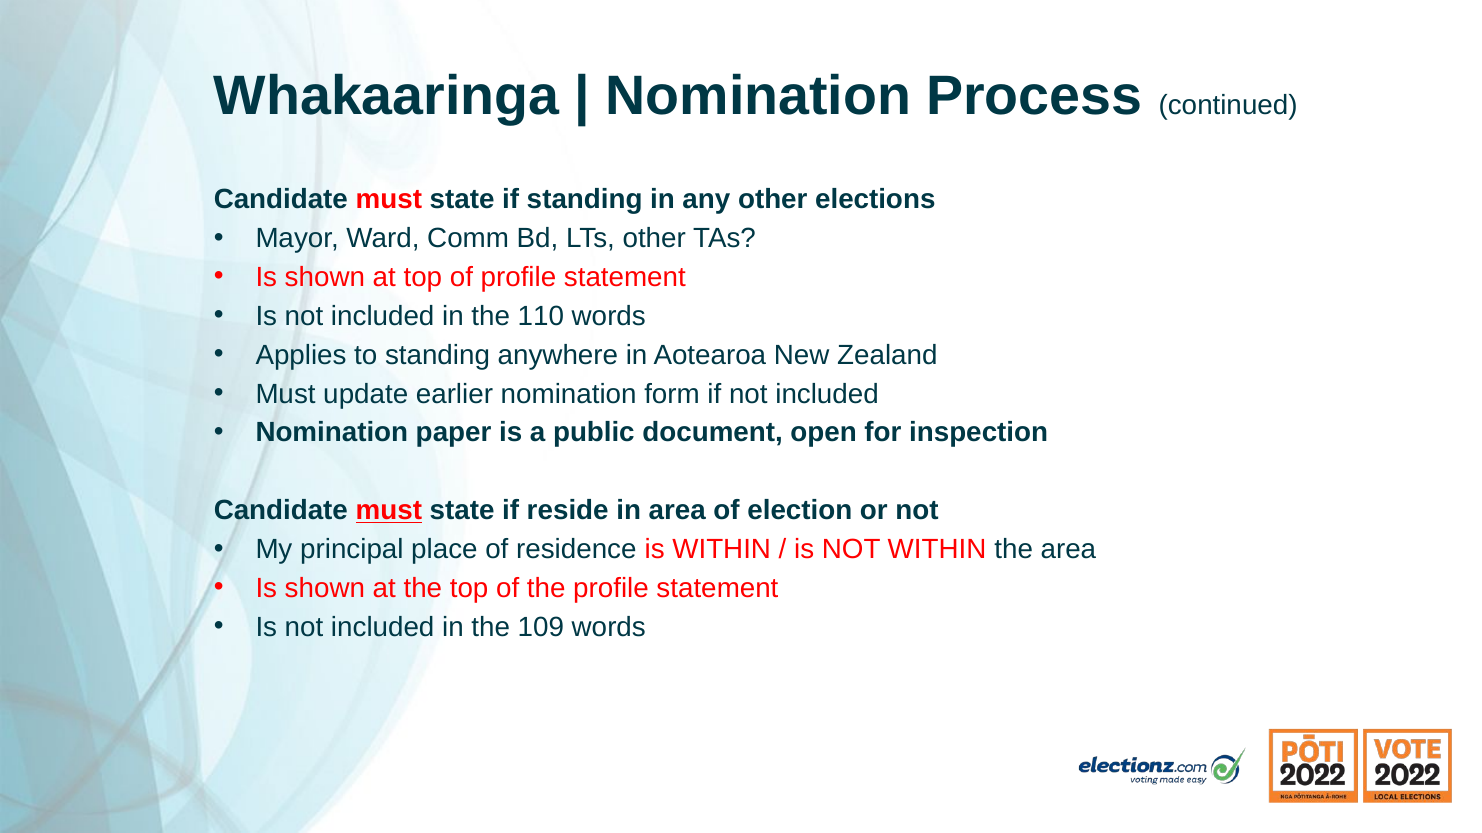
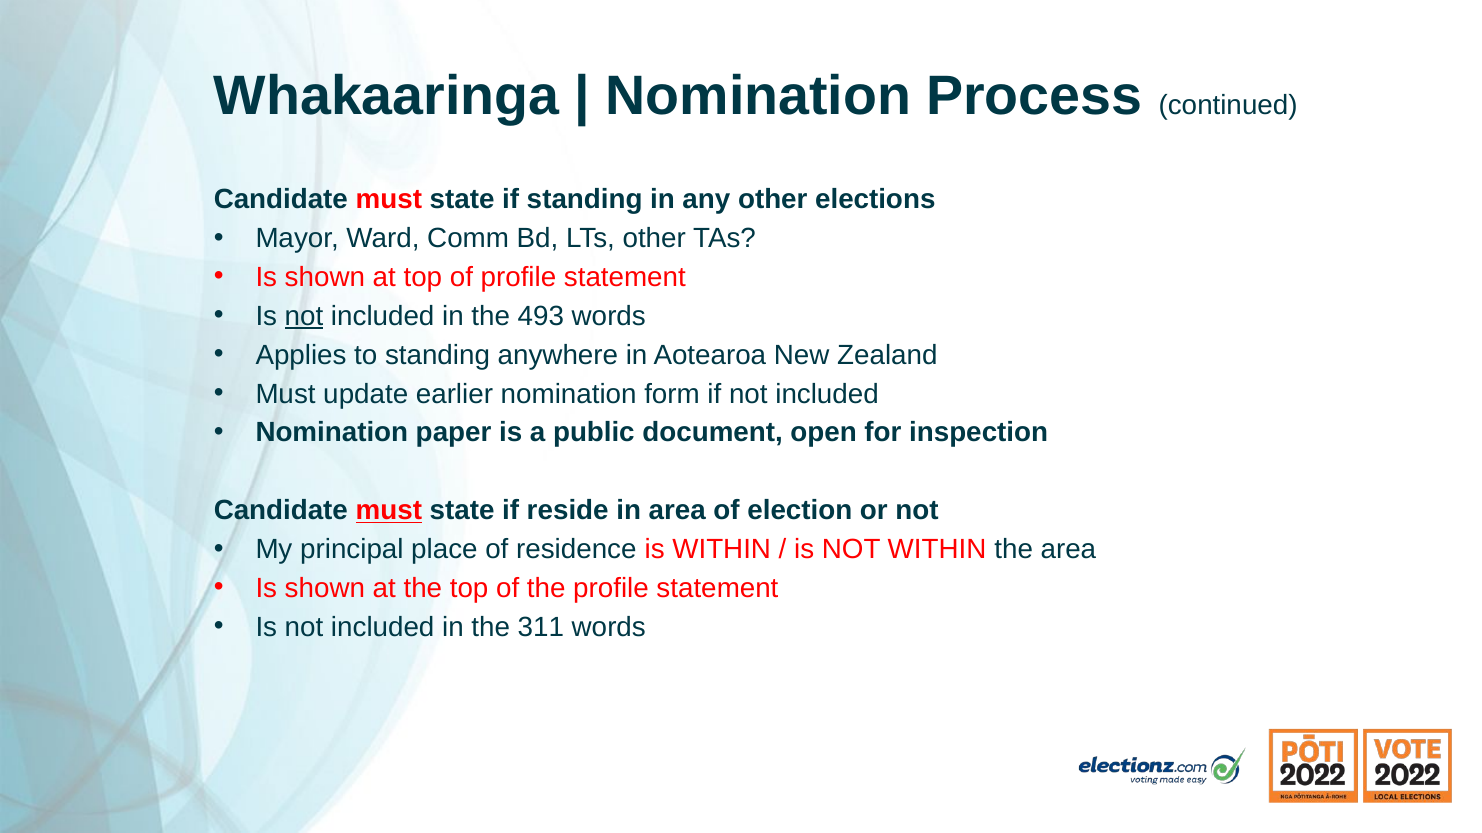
not at (304, 316) underline: none -> present
110: 110 -> 493
109: 109 -> 311
